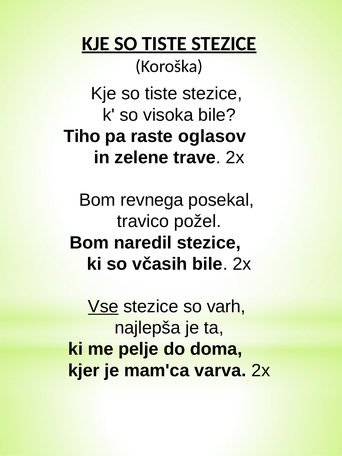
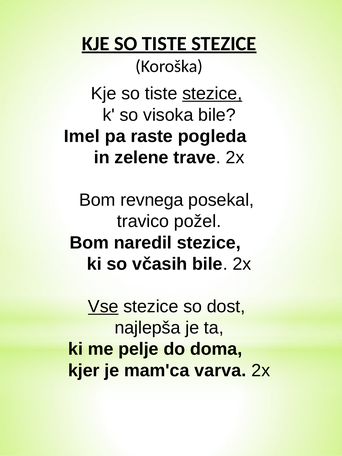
stezice at (212, 94) underline: none -> present
Tiho: Tiho -> Imel
oglasov: oglasov -> pogleda
varh: varh -> dost
